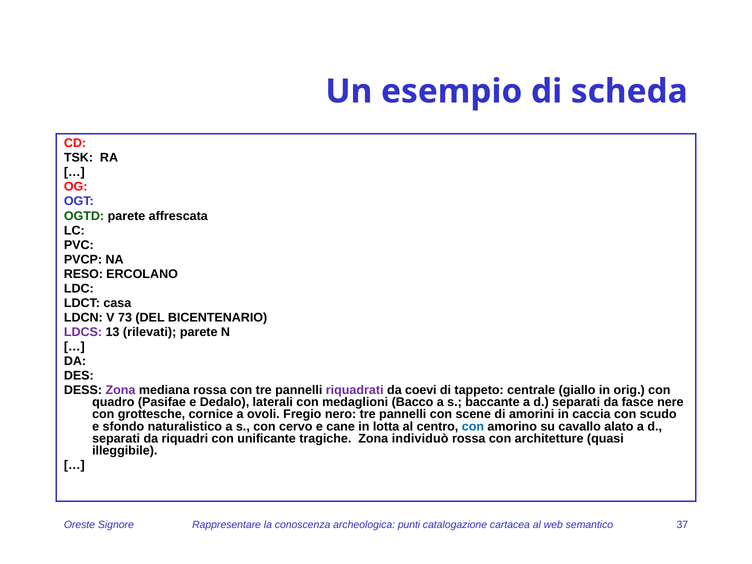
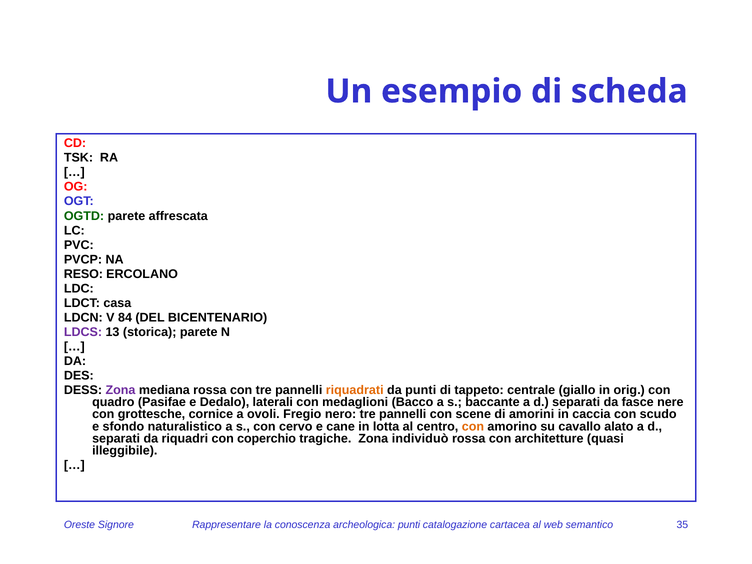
73: 73 -> 84
rilevati: rilevati -> storica
riquadrati colour: purple -> orange
da coevi: coevi -> punti
con at (473, 426) colour: blue -> orange
unificante: unificante -> coperchio
37: 37 -> 35
